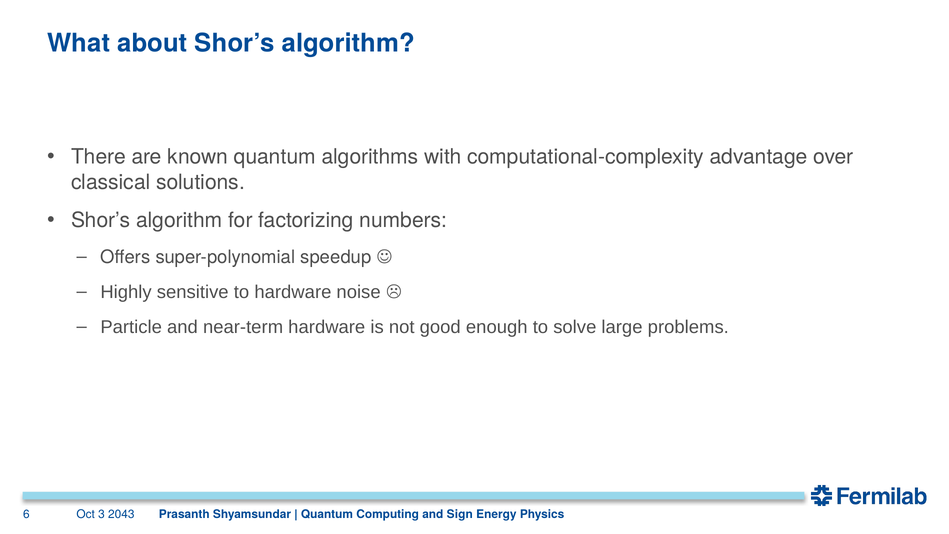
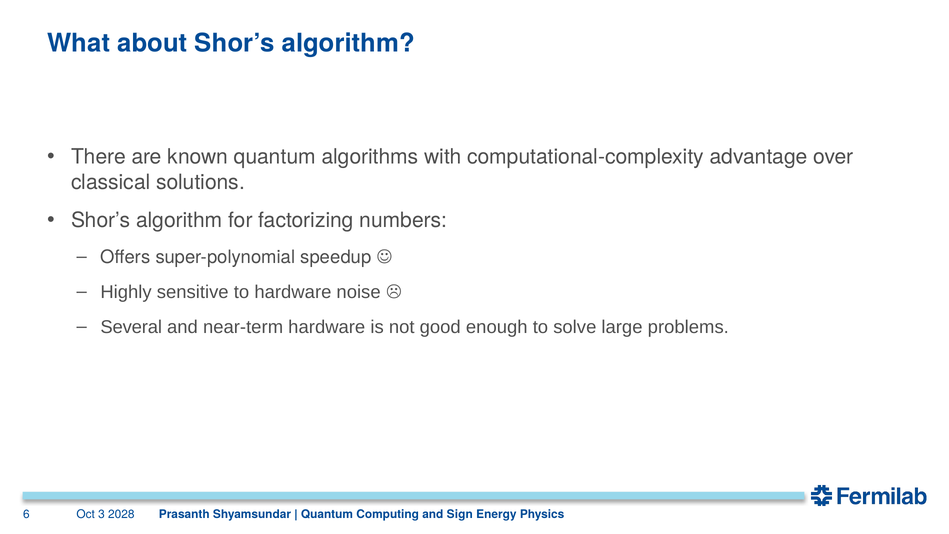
Particle: Particle -> Several
2043: 2043 -> 2028
